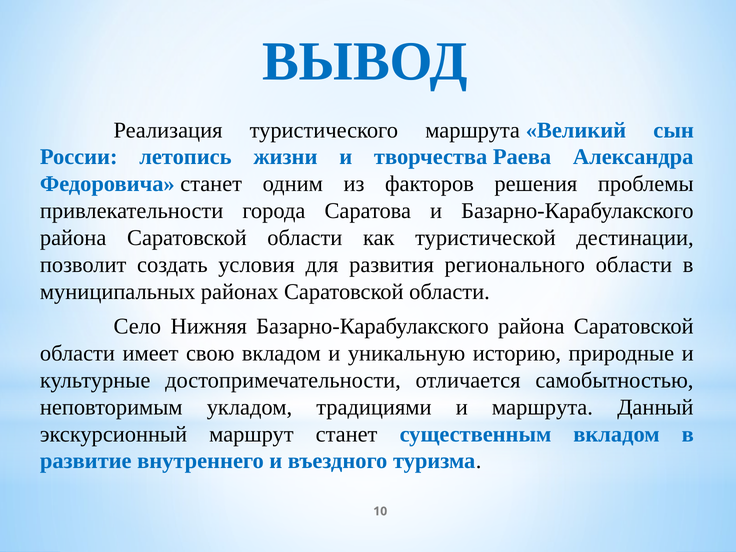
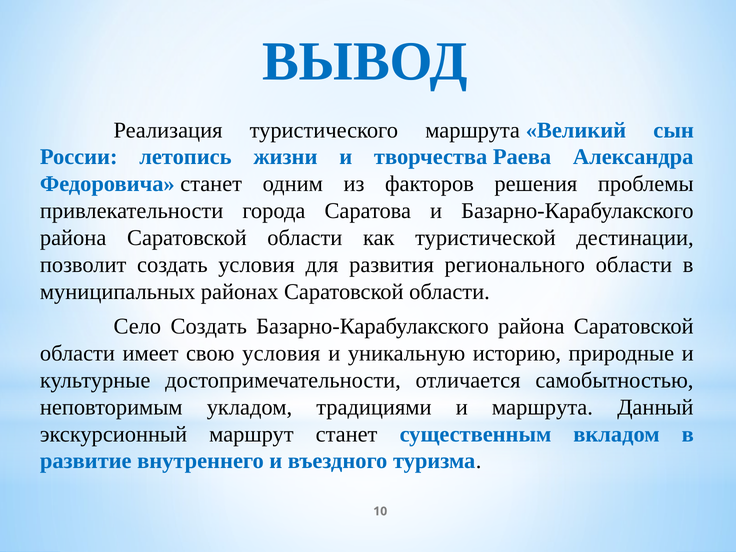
Село Нижняя: Нижняя -> Создать
свою вкладом: вкладом -> условия
